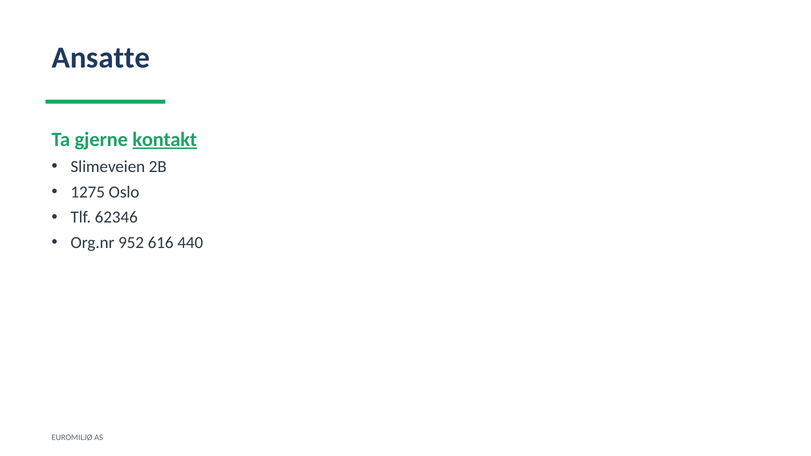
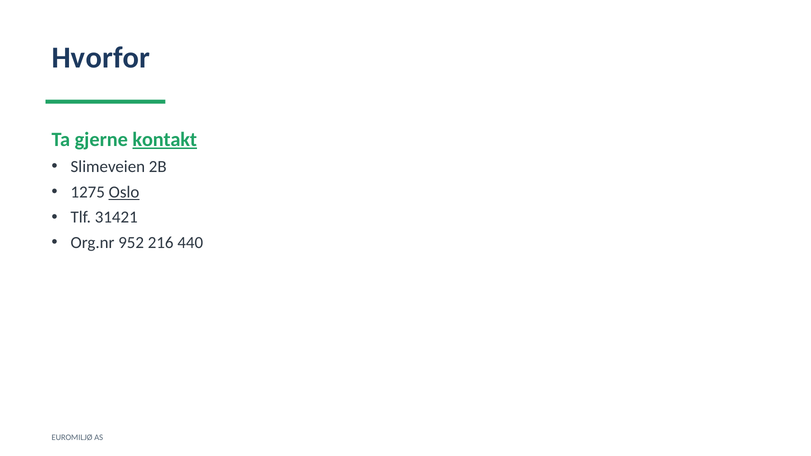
Ansatte: Ansatte -> Hvorfor
Oslo underline: none -> present
62346: 62346 -> 31421
616: 616 -> 216
